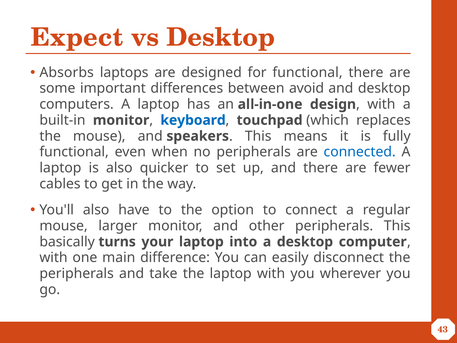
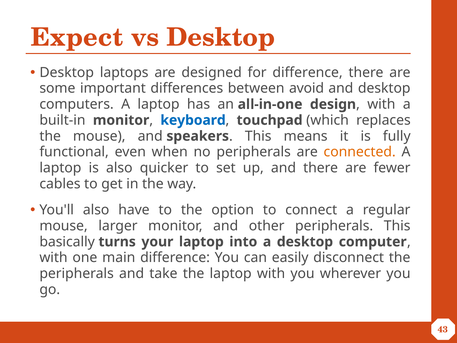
Absorbs at (67, 72): Absorbs -> Desktop
for functional: functional -> difference
connected colour: blue -> orange
